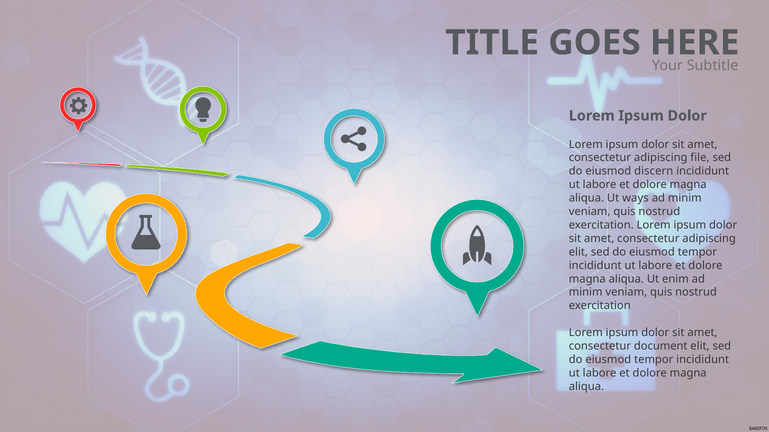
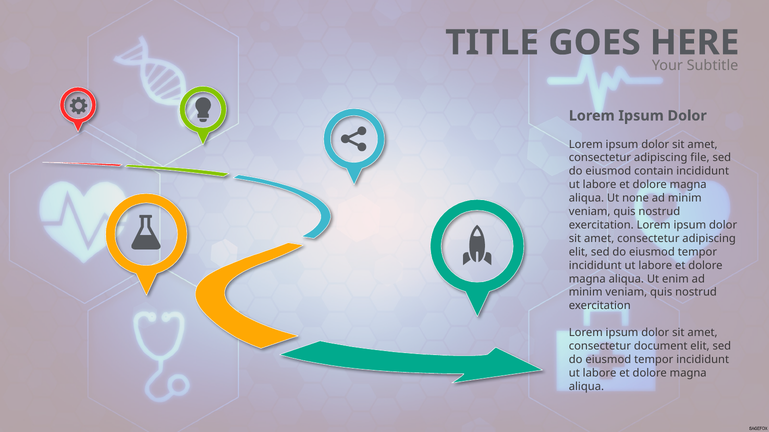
discern: discern -> contain
ways: ways -> none
